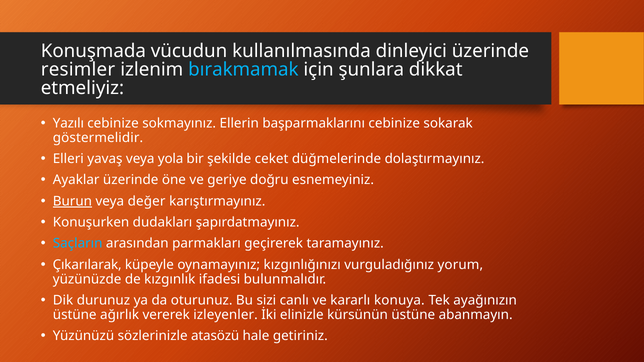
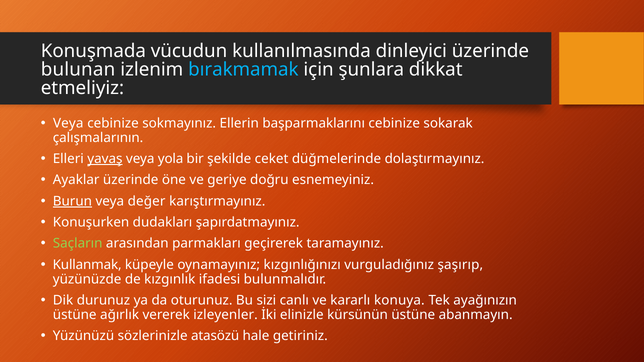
resimler: resimler -> bulunan
Yazılı at (68, 123): Yazılı -> Veya
göstermelidir: göstermelidir -> çalışmalarının
yavaş underline: none -> present
Saçların colour: light blue -> light green
Çıkarılarak: Çıkarılarak -> Kullanmak
yorum: yorum -> şaşırıp
